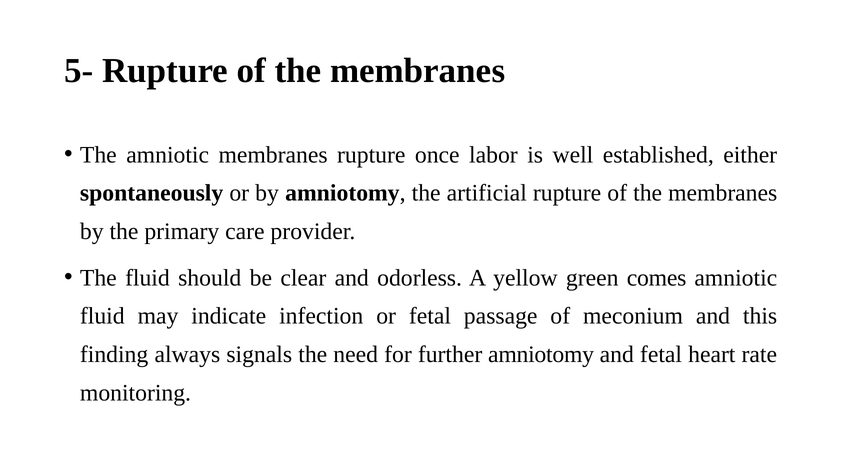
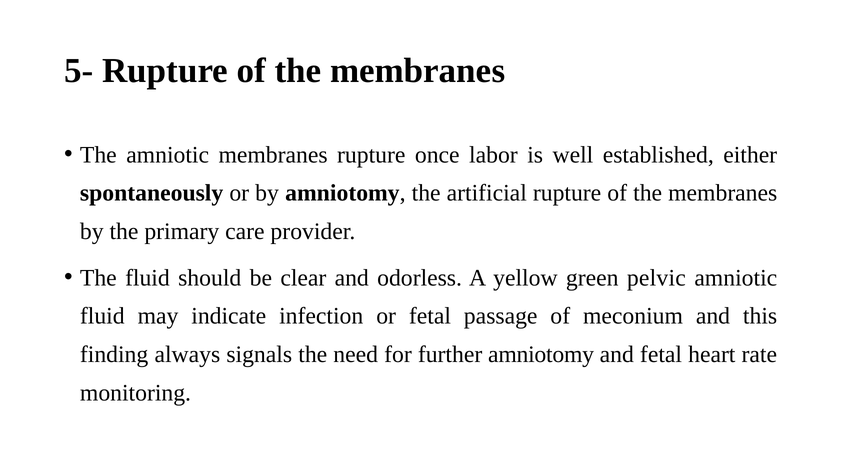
comes: comes -> pelvic
